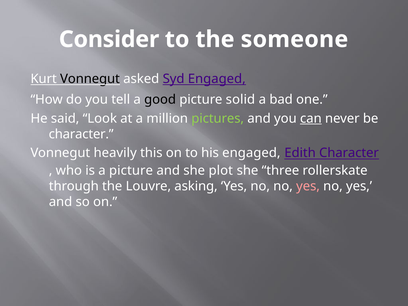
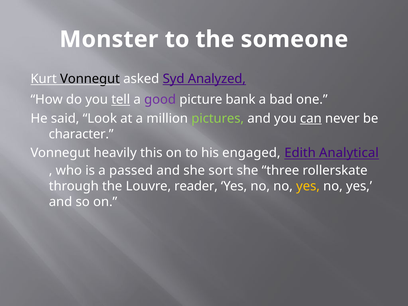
Consider: Consider -> Monster
Syd Engaged: Engaged -> Analyzed
tell underline: none -> present
good colour: black -> purple
solid: solid -> bank
Edith Character: Character -> Analytical
a picture: picture -> passed
plot: plot -> sort
asking: asking -> reader
yes at (308, 186) colour: pink -> yellow
